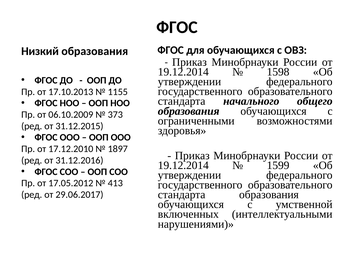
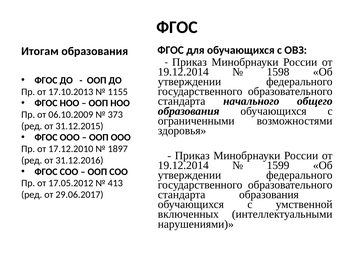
Низкий: Низкий -> Итогам
